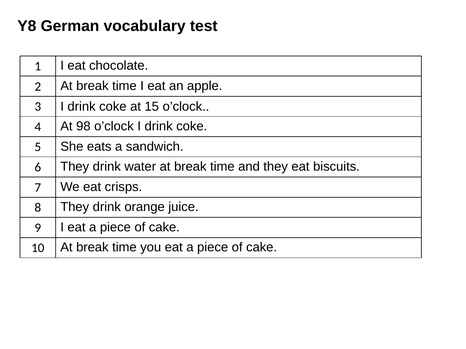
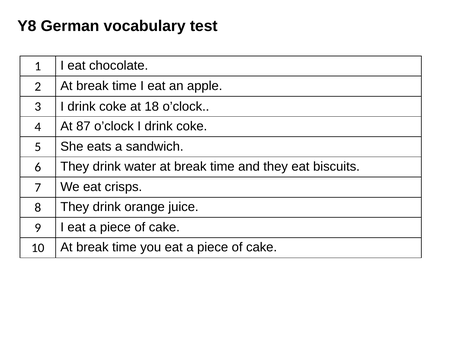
15: 15 -> 18
98: 98 -> 87
